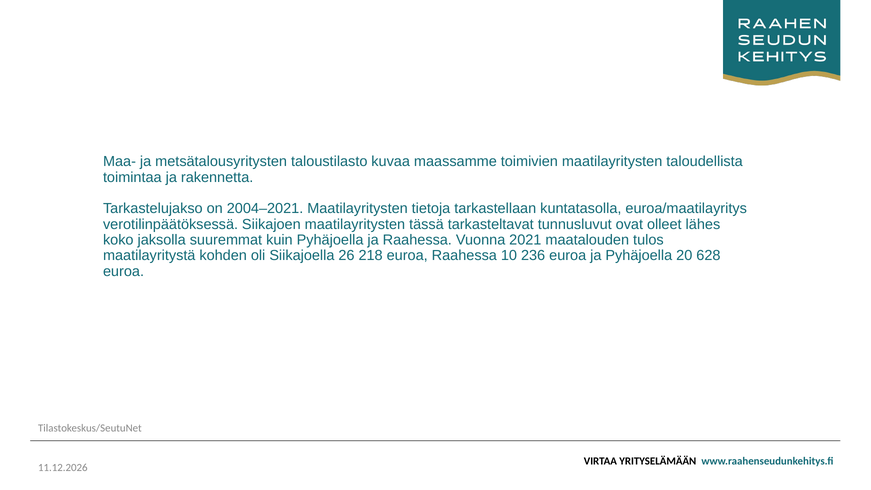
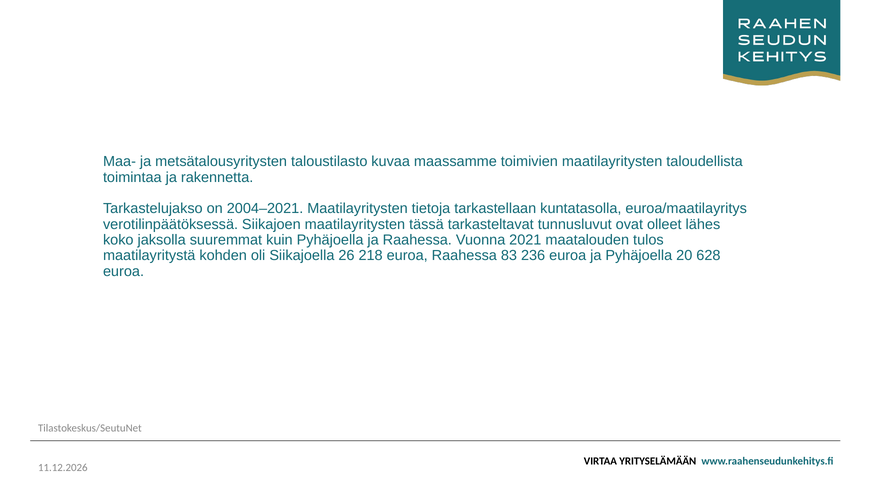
10: 10 -> 83
